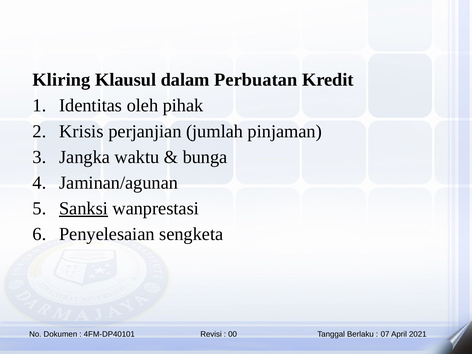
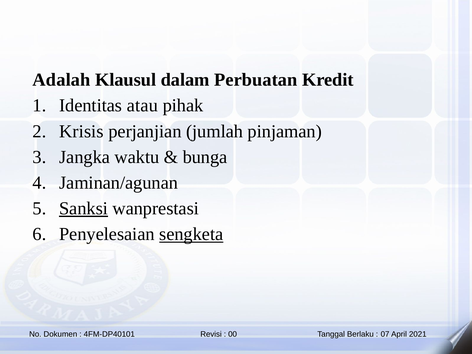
Kliring: Kliring -> Adalah
oleh: oleh -> atau
sengketa underline: none -> present
